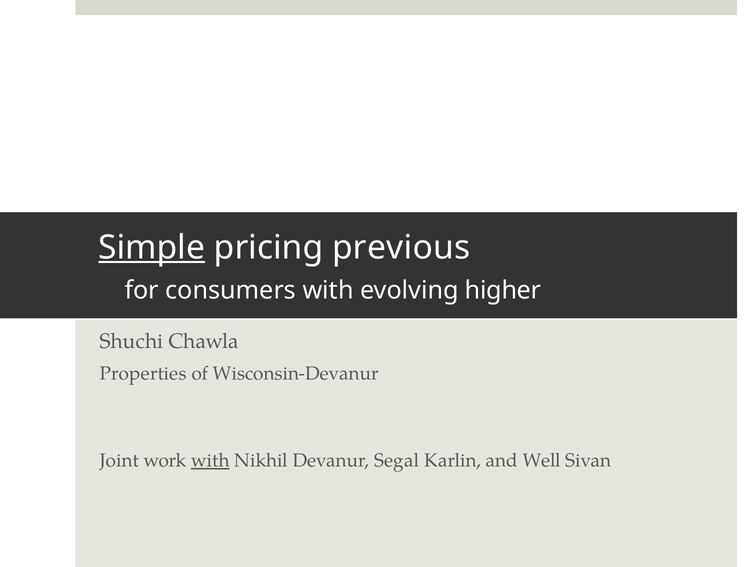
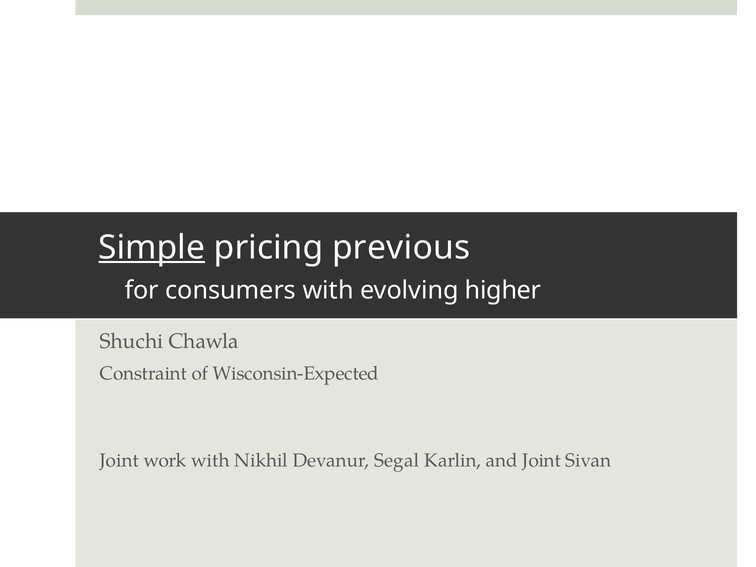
Properties: Properties -> Constraint
Wisconsin-Devanur: Wisconsin-Devanur -> Wisconsin-Expected
with at (210, 461) underline: present -> none
and Well: Well -> Joint
